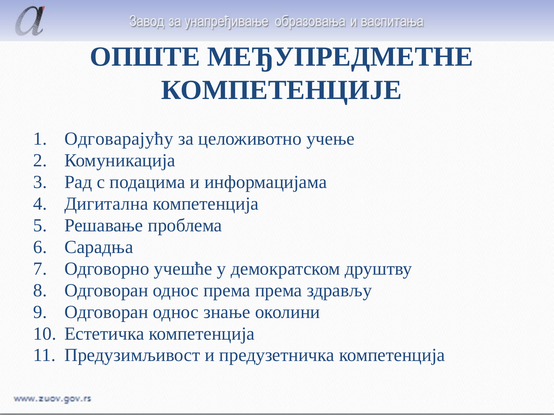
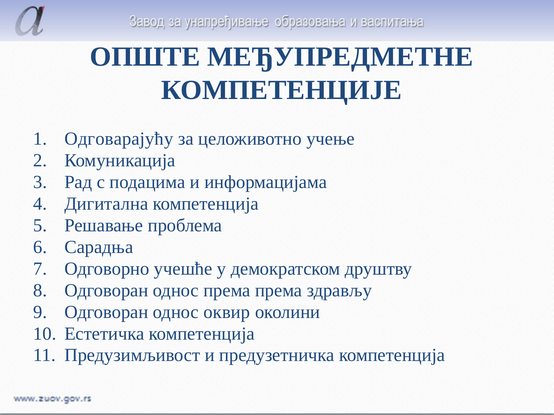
знање: знање -> оквир
